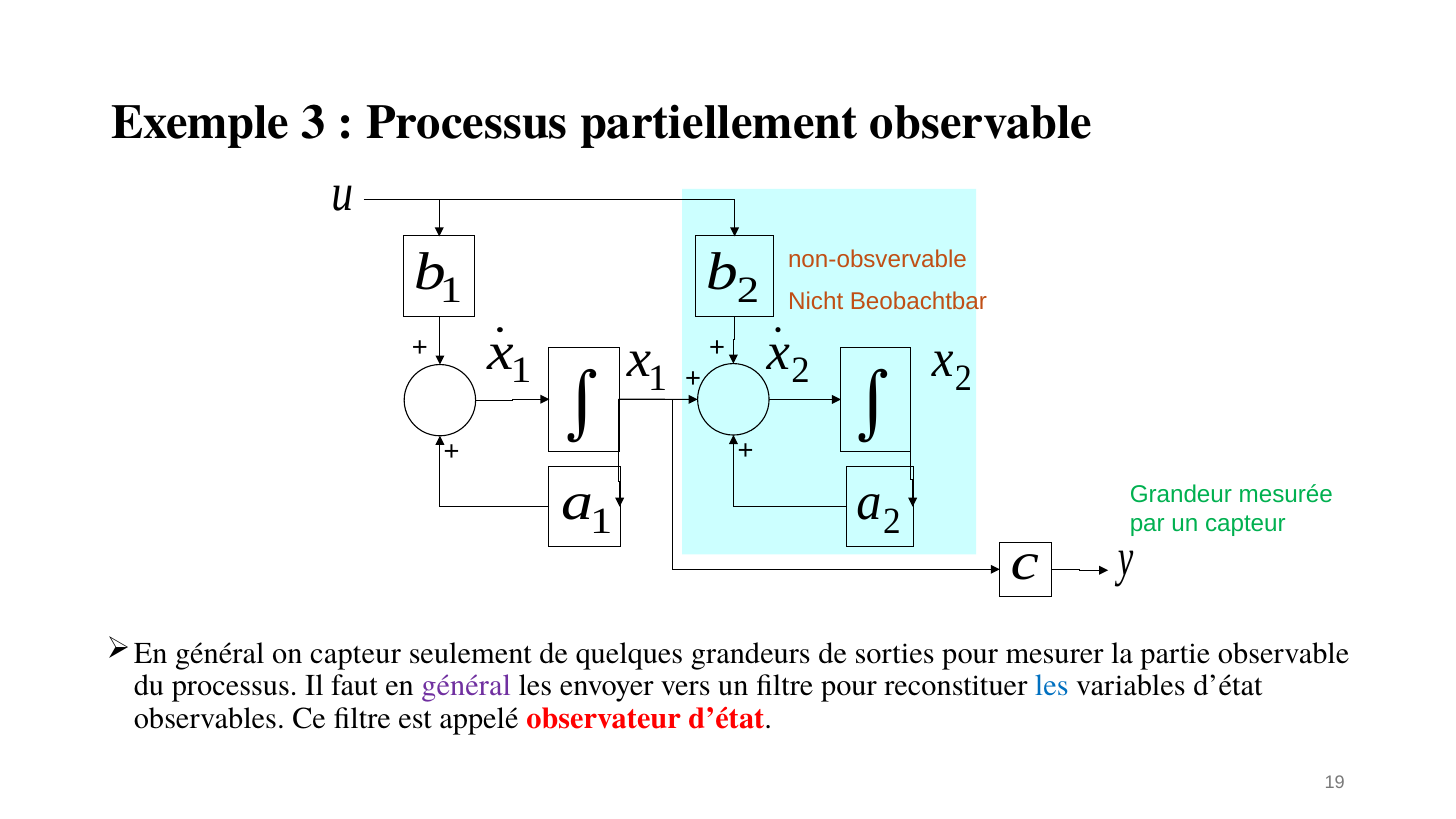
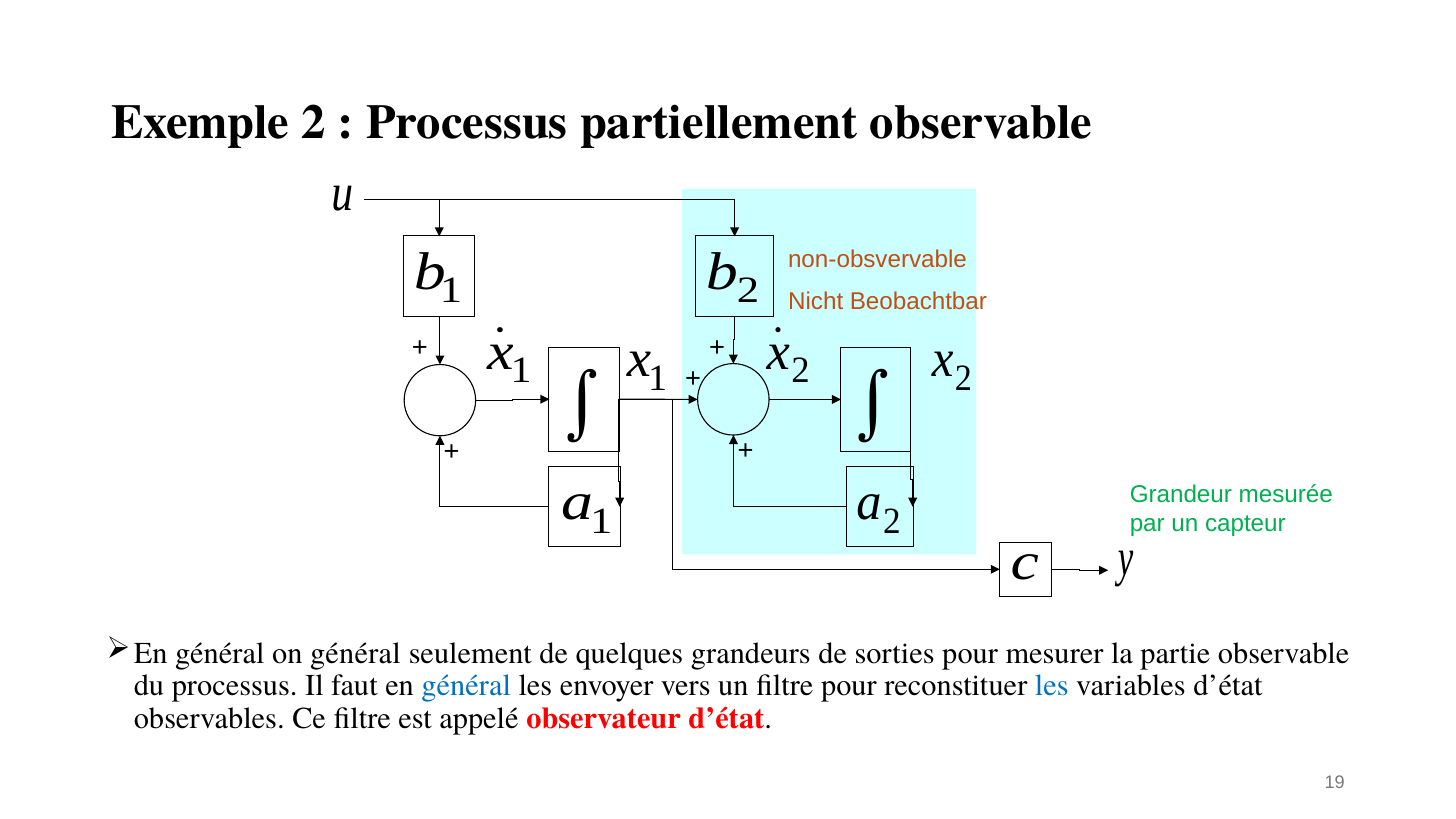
Exemple 3: 3 -> 2
on capteur: capteur -> général
général at (466, 686) colour: purple -> blue
